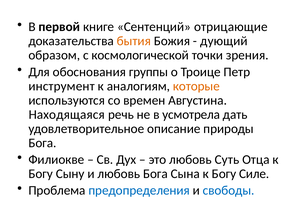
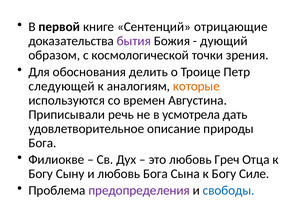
бытия colour: orange -> purple
группы: группы -> делить
инструмент: инструмент -> следующей
Находящаяся: Находящаяся -> Приписывали
Суть: Суть -> Греч
предопределения colour: blue -> purple
